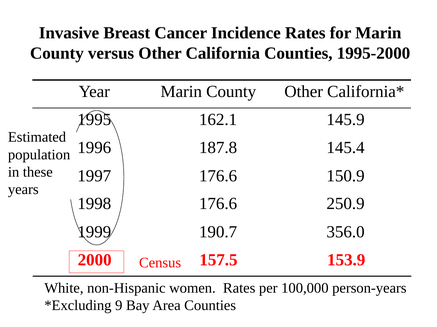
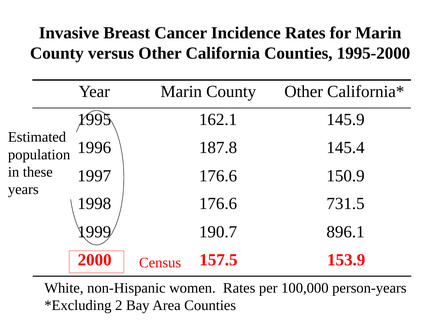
250.9: 250.9 -> 731.5
356.0: 356.0 -> 896.1
9: 9 -> 2
